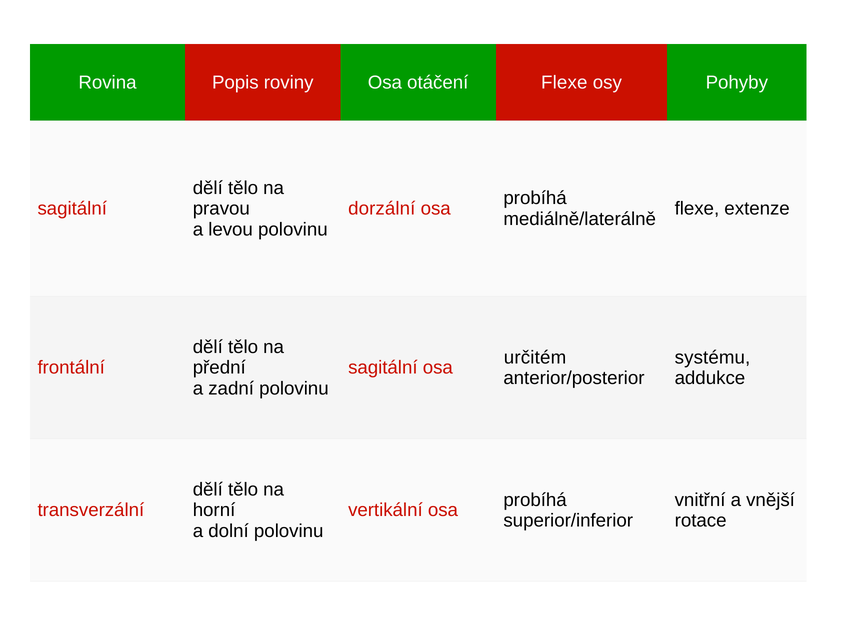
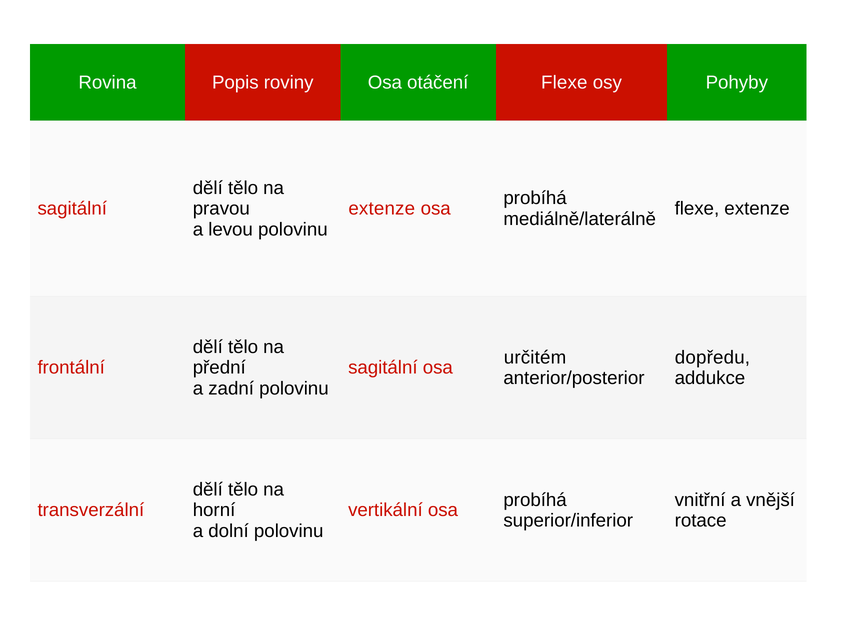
dorzální at (382, 209): dorzální -> extenze
systému: systému -> dopředu
